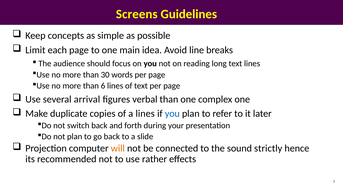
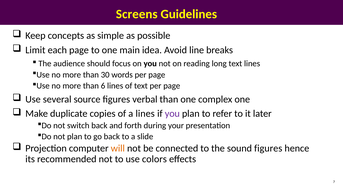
arrival: arrival -> source
you at (172, 114) colour: blue -> purple
sound strictly: strictly -> figures
rather: rather -> colors
